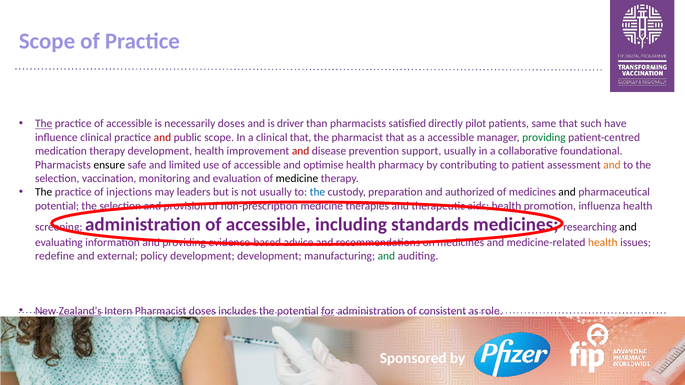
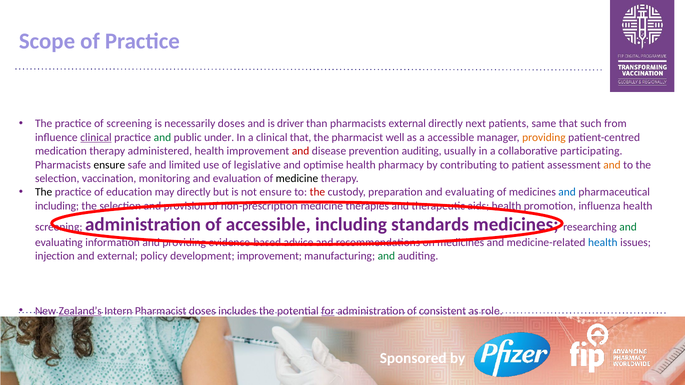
The at (44, 124) underline: present -> none
practice of accessible: accessible -> screening
pharmacists satisfied: satisfied -> external
pilot: pilot -> next
have: have -> from
clinical at (96, 138) underline: none -> present
and at (162, 138) colour: red -> green
public scope: scope -> under
pharmacist that: that -> well
providing at (544, 138) colour: green -> orange
therapy development: development -> administered
prevention support: support -> auditing
foundational: foundational -> participating
use of accessible: accessible -> legislative
injections: injections -> education
may leaders: leaders -> directly
not usually: usually -> ensure
the at (317, 192) colour: blue -> red
preparation and authorized: authorized -> evaluating
and at (567, 192) colour: black -> blue
potential at (57, 206): potential -> including
and at (628, 227) colour: black -> green
health at (603, 243) colour: orange -> blue
redefine: redefine -> injection
development development: development -> improvement
